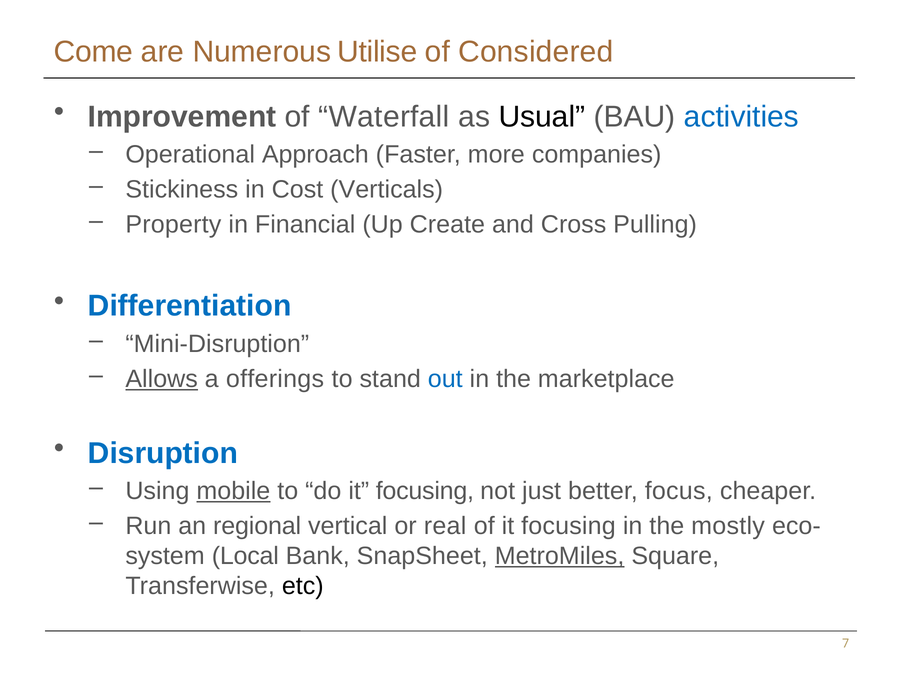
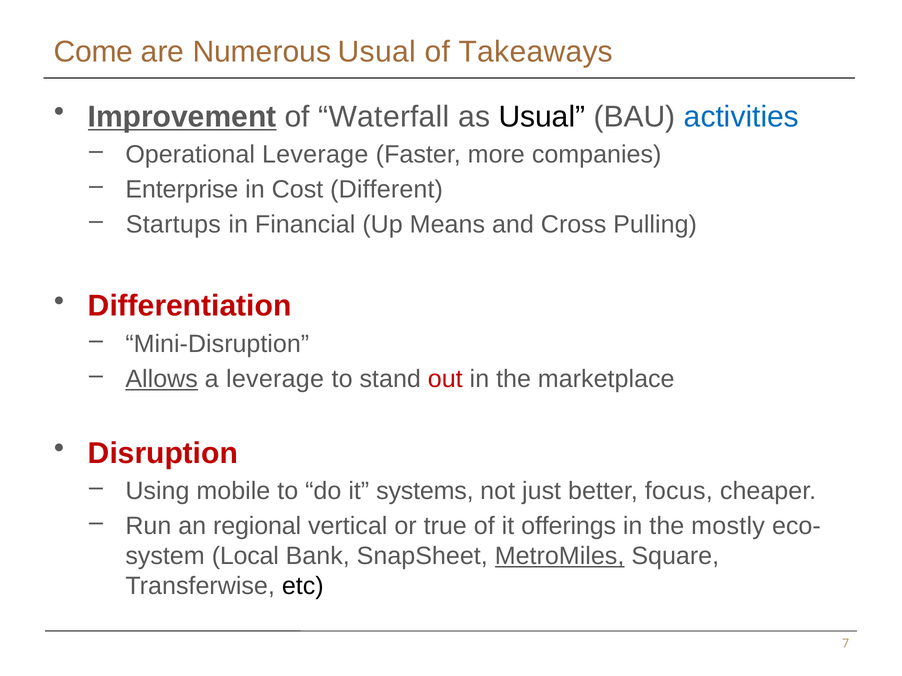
Numerous Utilise: Utilise -> Usual
Considered: Considered -> Takeaways
Improvement underline: none -> present
Operational Approach: Approach -> Leverage
Stickiness: Stickiness -> Enterprise
Verticals: Verticals -> Different
Property: Property -> Startups
Create: Create -> Means
Differentiation colour: blue -> red
a offerings: offerings -> leverage
out colour: blue -> red
Disruption colour: blue -> red
mobile underline: present -> none
do it focusing: focusing -> systems
real: real -> true
of it focusing: focusing -> offerings
